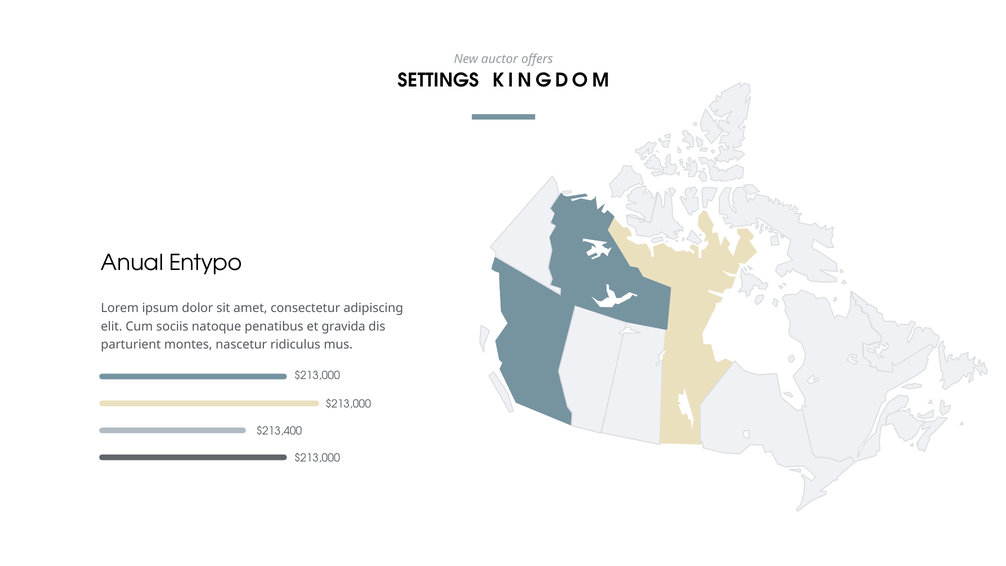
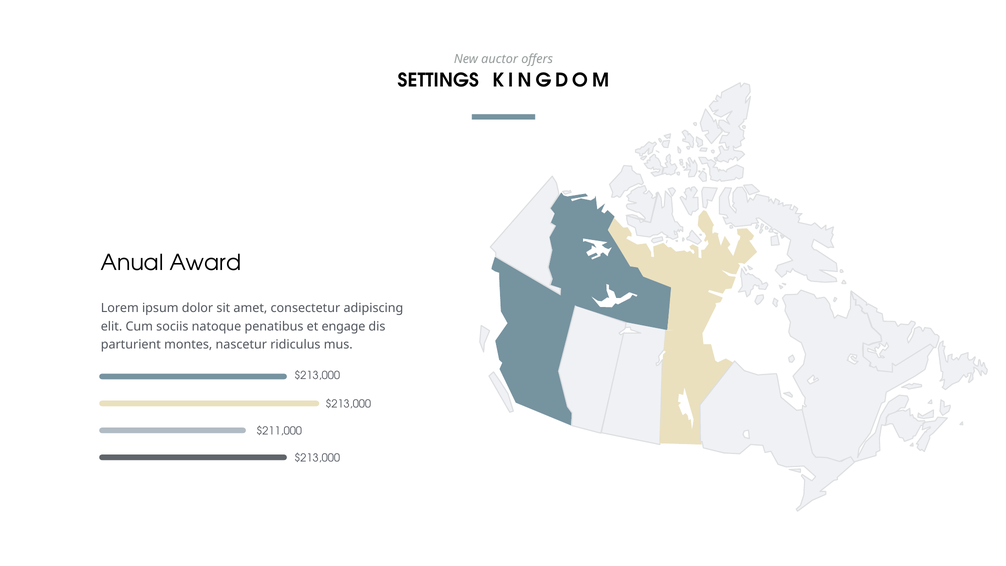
Entypo: Entypo -> Award
gravida: gravida -> engage
$213,400: $213,400 -> $211,000
